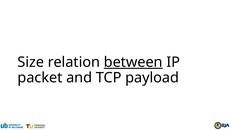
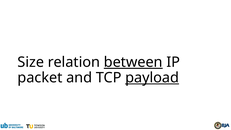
payload underline: none -> present
